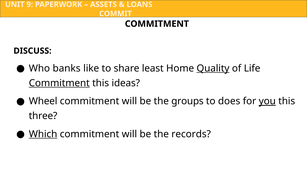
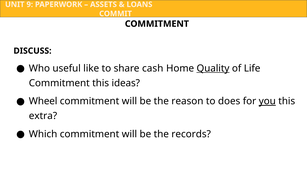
banks: banks -> useful
least: least -> cash
Commitment at (59, 83) underline: present -> none
groups: groups -> reason
three: three -> extra
Which underline: present -> none
